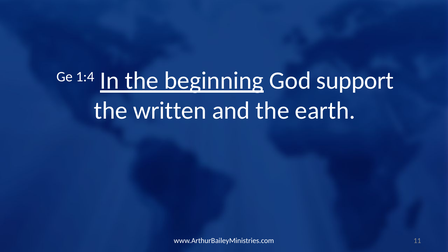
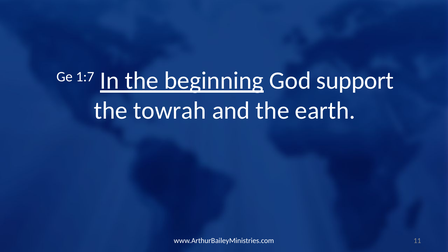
1:4: 1:4 -> 1:7
written: written -> towrah
